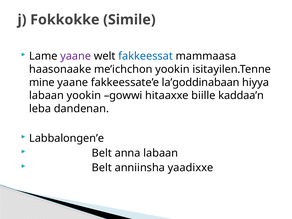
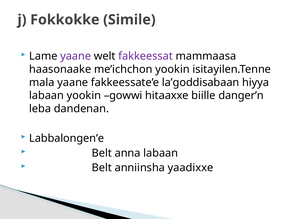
fakkeessat colour: blue -> purple
mine: mine -> mala
la’goddinabaan: la’goddinabaan -> la’goddisabaan
kaddaa’n: kaddaa’n -> danger’n
